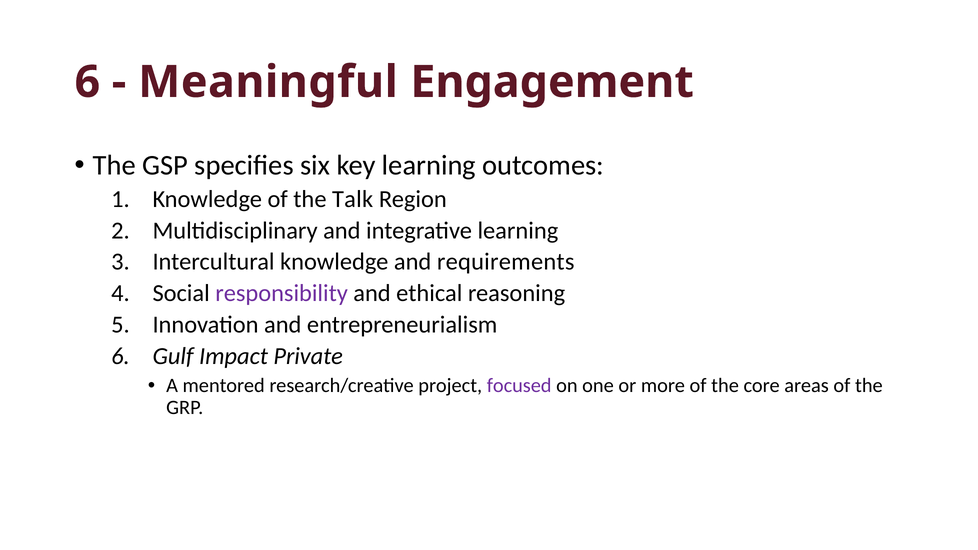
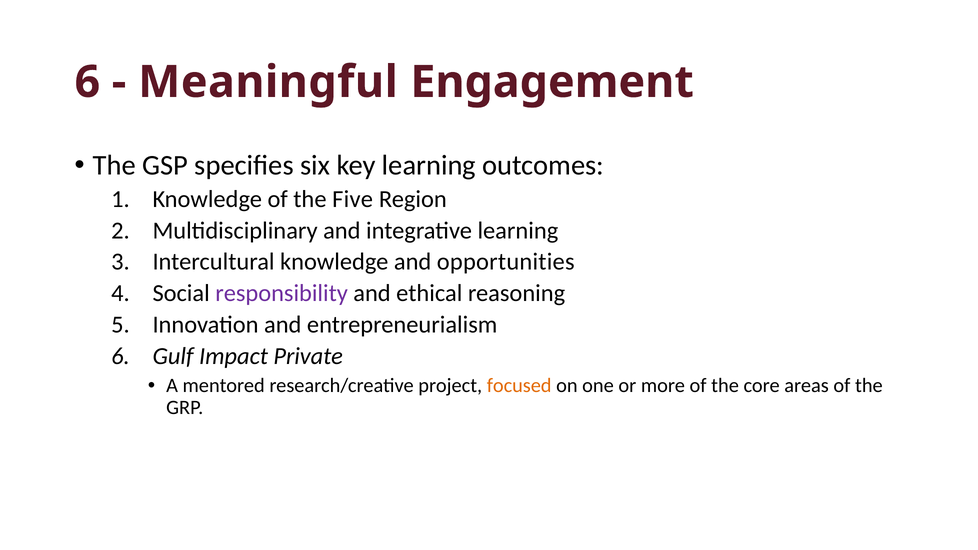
Talk: Talk -> Five
requirements: requirements -> opportunities
focused colour: purple -> orange
